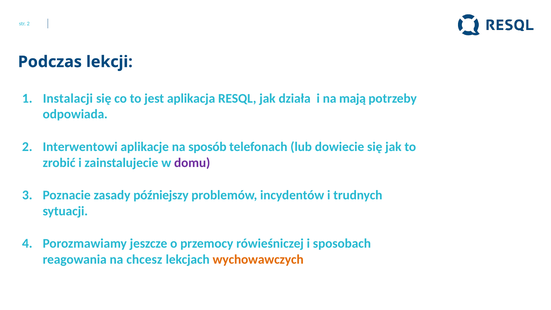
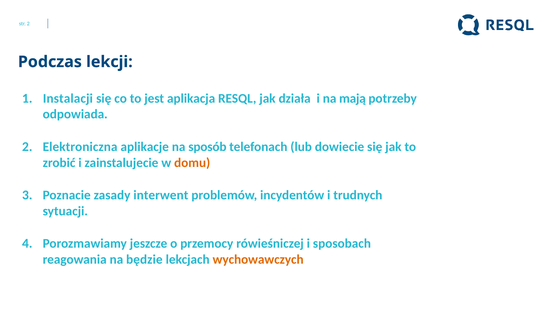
Interwentowi: Interwentowi -> Elektroniczna
domu colour: purple -> orange
późniejszy: późniejszy -> interwent
chcesz: chcesz -> będzie
